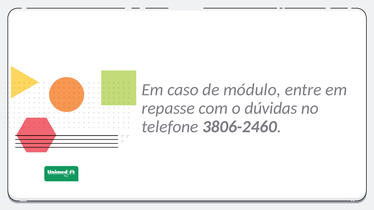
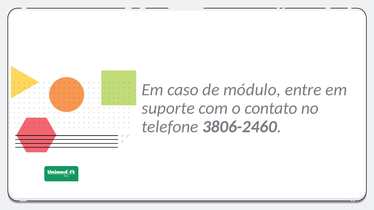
repasse: repasse -> suporte
dúvidas: dúvidas -> contato
